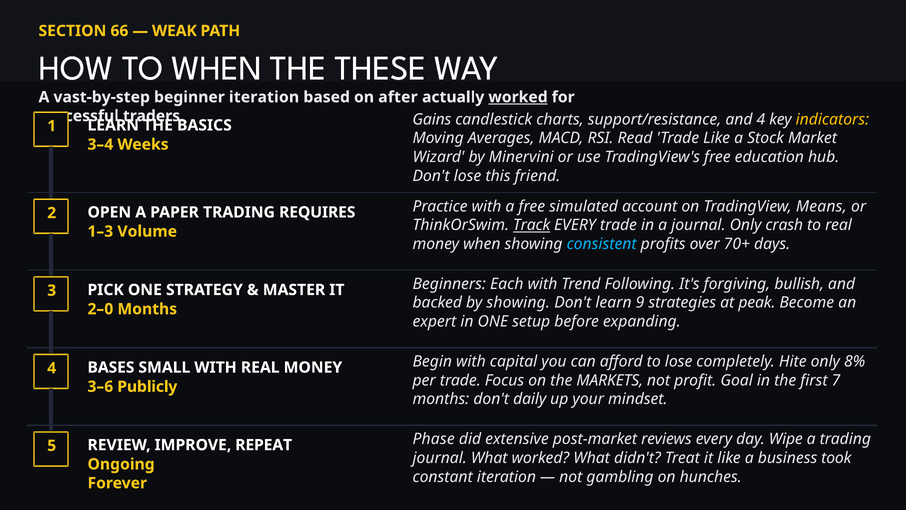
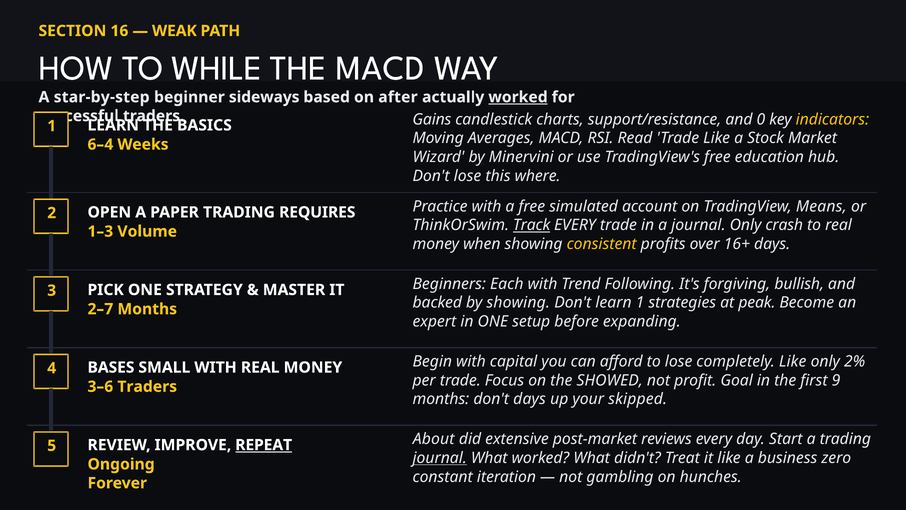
66: 66 -> 16
TO WHEN: WHEN -> WHILE
THE THESE: THESE -> MACD
vast-by-step: vast-by-step -> star-by-step
beginner iteration: iteration -> sideways
and 4: 4 -> 0
3–4: 3–4 -> 6–4
friend: friend -> where
consistent colour: light blue -> yellow
70+: 70+ -> 16+
learn 9: 9 -> 1
2–0: 2–0 -> 2–7
completely Hite: Hite -> Like
8%: 8% -> 2%
MARKETS: MARKETS -> SHOWED
7: 7 -> 9
3–6 Publicly: Publicly -> Traders
don't daily: daily -> days
mindset: mindset -> skipped
Phase: Phase -> About
Wipe: Wipe -> Start
REPEAT underline: none -> present
journal at (440, 458) underline: none -> present
took: took -> zero
